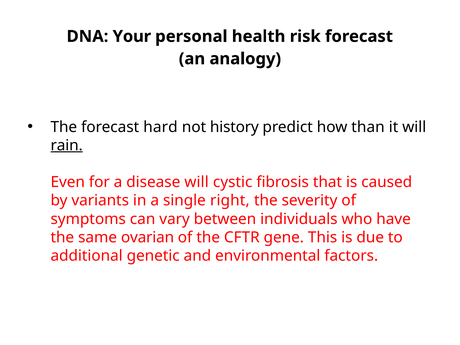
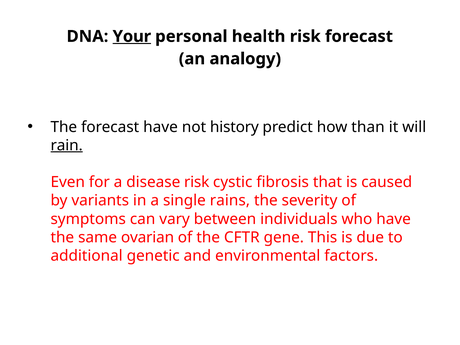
Your underline: none -> present
forecast hard: hard -> have
disease will: will -> risk
right: right -> rains
